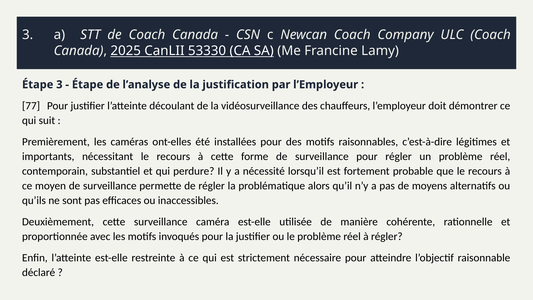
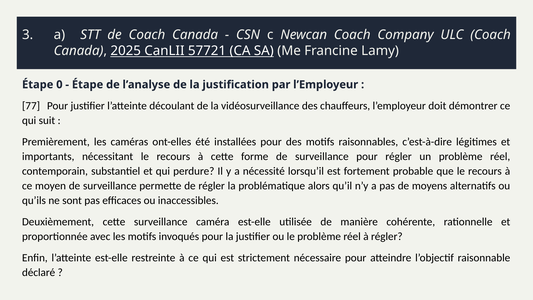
53330: 53330 -> 57721
Étape 3: 3 -> 0
